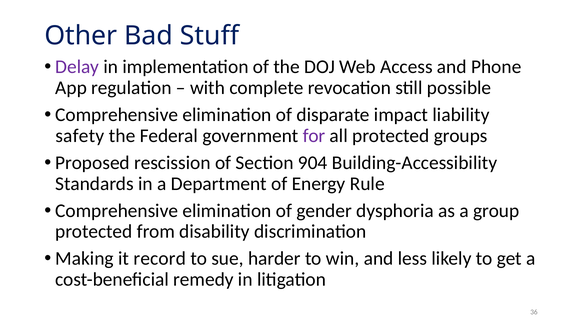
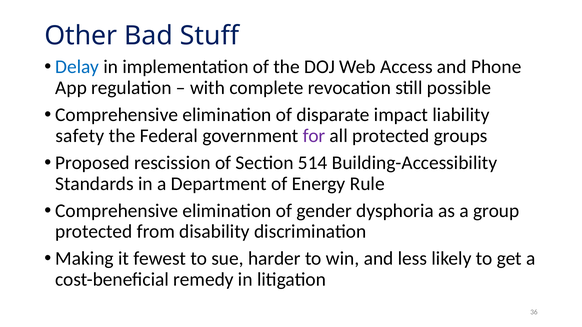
Delay colour: purple -> blue
904: 904 -> 514
record: record -> fewest
